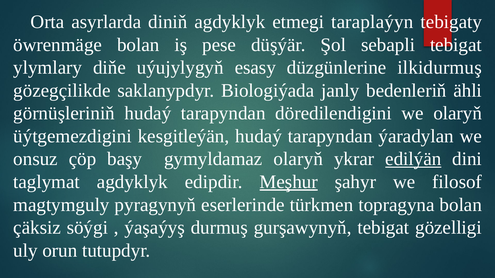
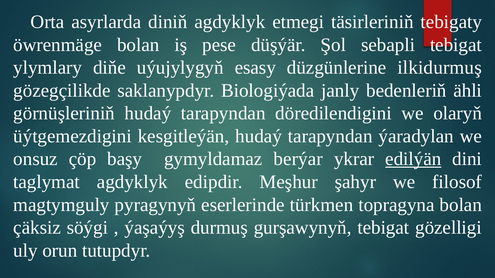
taraplaýyn: taraplaýyn -> täsirleriniň
gymyldamaz olaryň: olaryň -> berýar
Meşhur underline: present -> none
